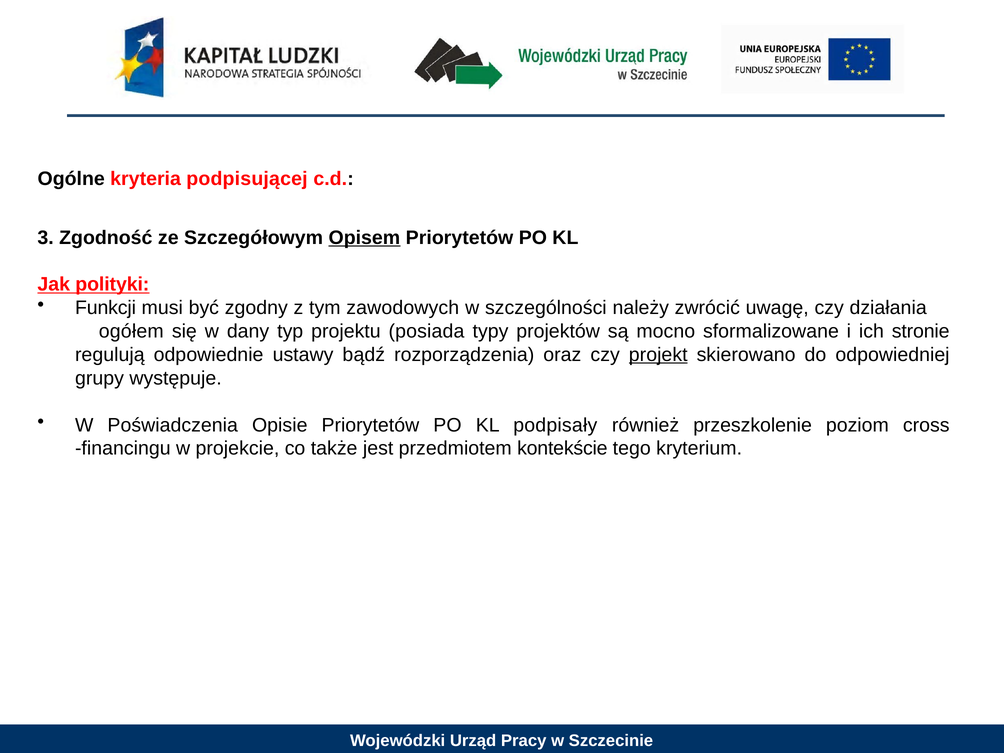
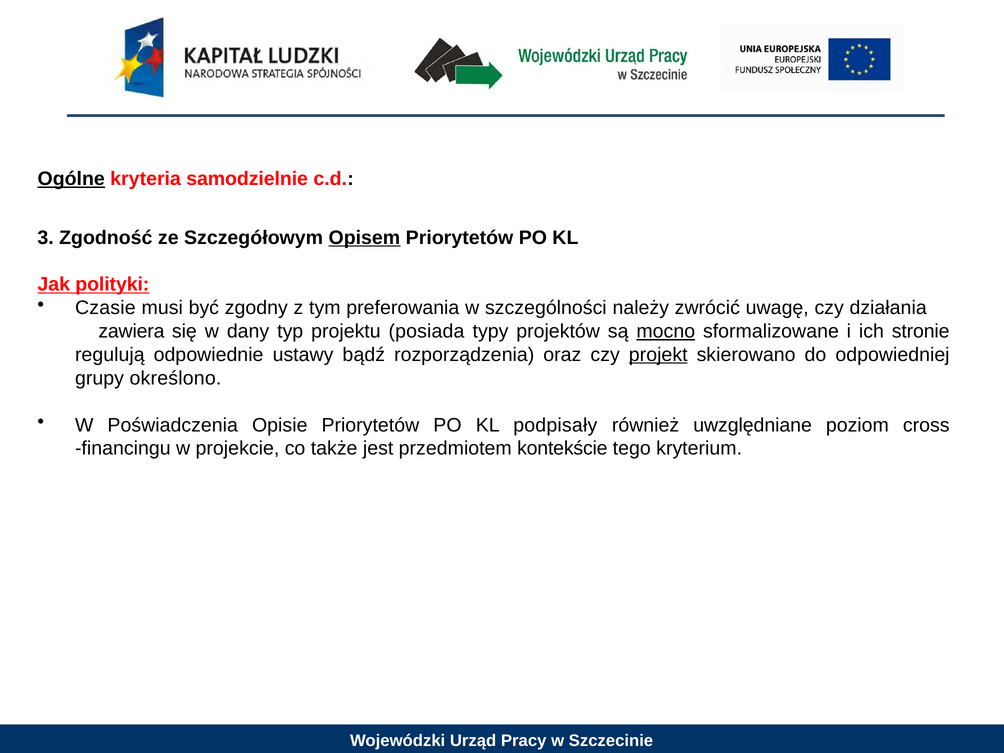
Ogólne underline: none -> present
podpisującej: podpisującej -> samodzielnie
Funkcji: Funkcji -> Czasie
zawodowych: zawodowych -> preferowania
ogółem: ogółem -> zawiera
mocno underline: none -> present
występuje: występuje -> określono
przeszkolenie: przeszkolenie -> uwzględniane
